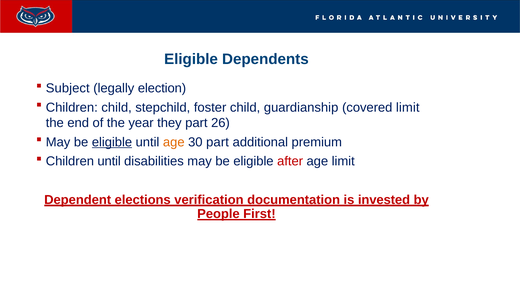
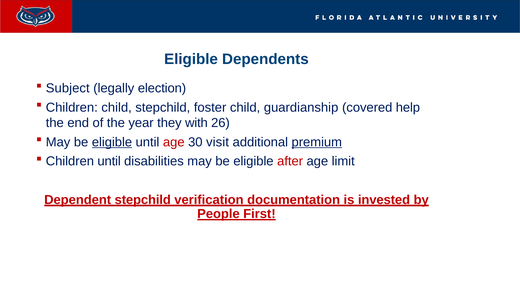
covered limit: limit -> help
they part: part -> with
age at (174, 142) colour: orange -> red
30 part: part -> visit
premium underline: none -> present
Dependent elections: elections -> stepchild
